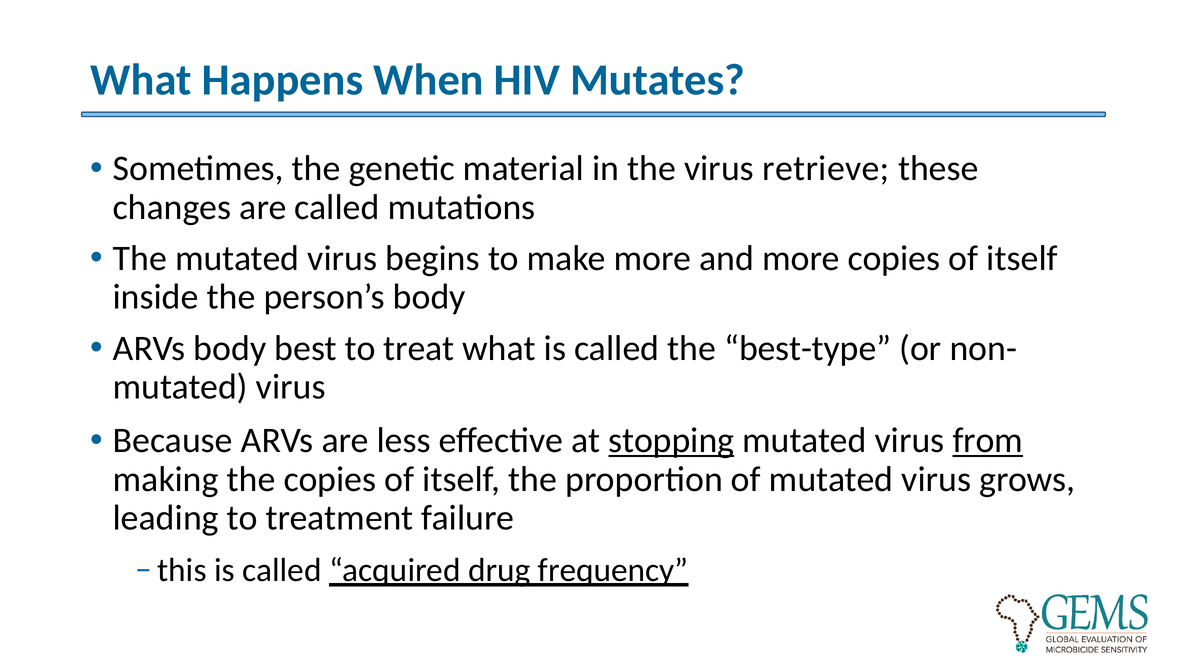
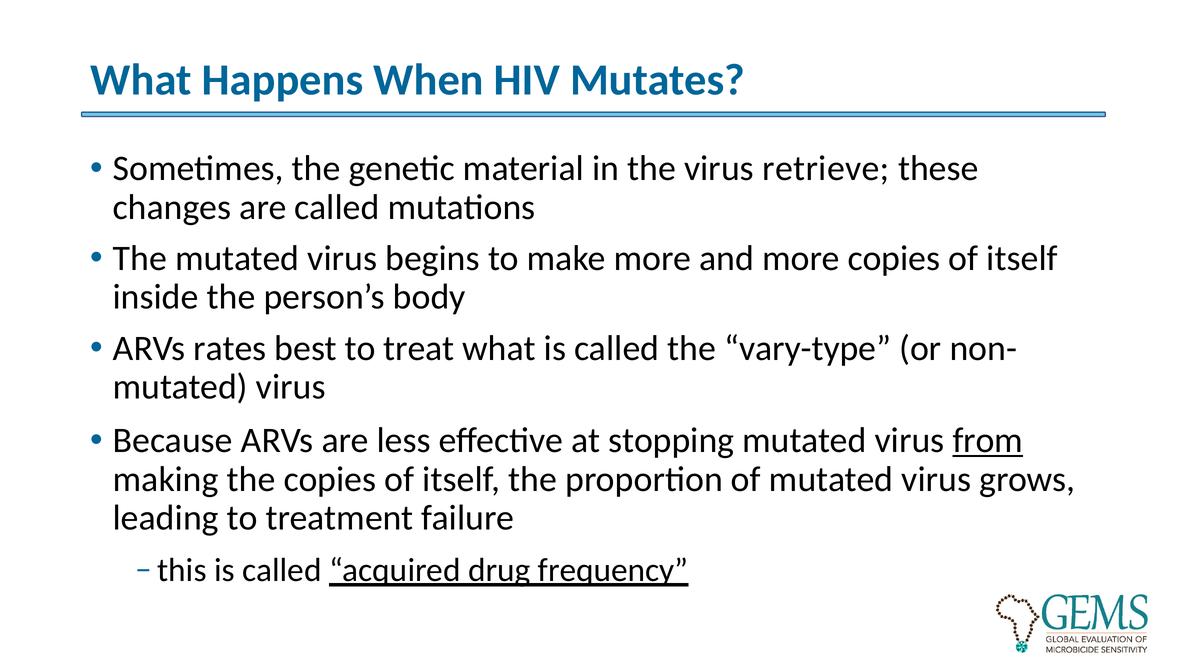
ARVs body: body -> rates
best-type: best-type -> vary-type
stopping underline: present -> none
